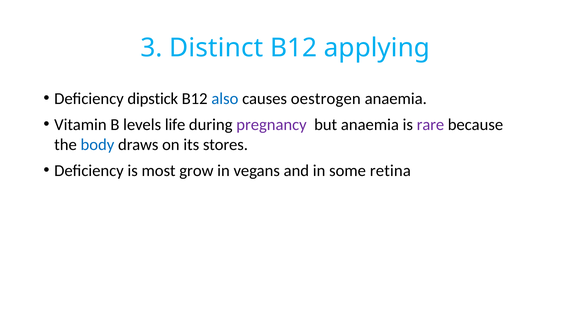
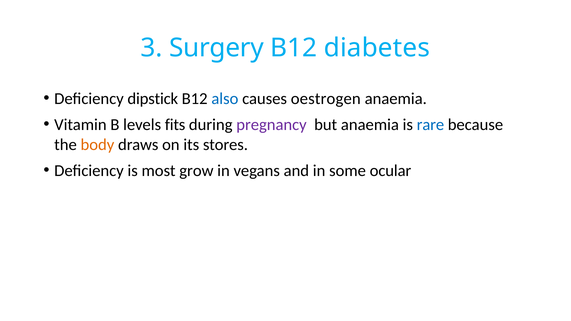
Distinct: Distinct -> Surgery
applying: applying -> diabetes
life: life -> fits
rare colour: purple -> blue
body colour: blue -> orange
retina: retina -> ocular
